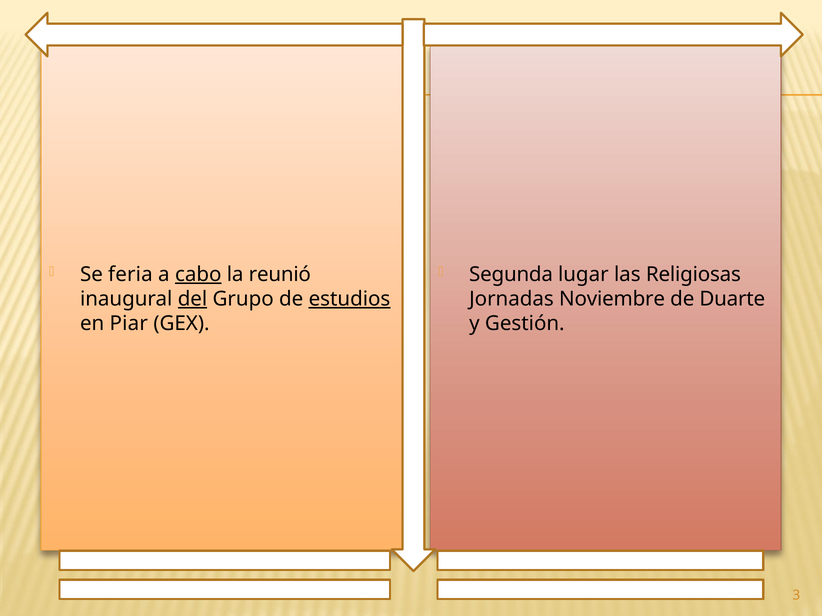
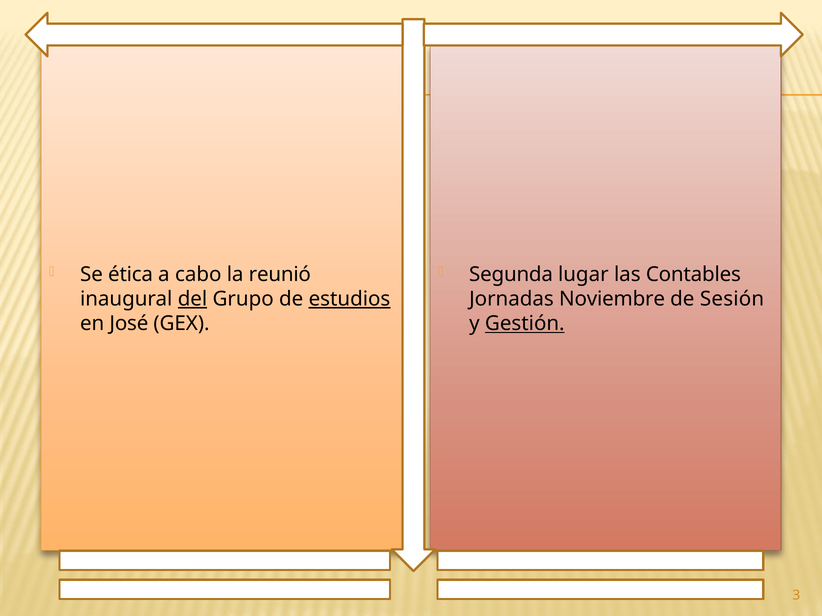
feria: feria -> ética
cabo underline: present -> none
Religiosas: Religiosas -> Contables
Duarte: Duarte -> Sesión
Piar: Piar -> José
Gestión underline: none -> present
